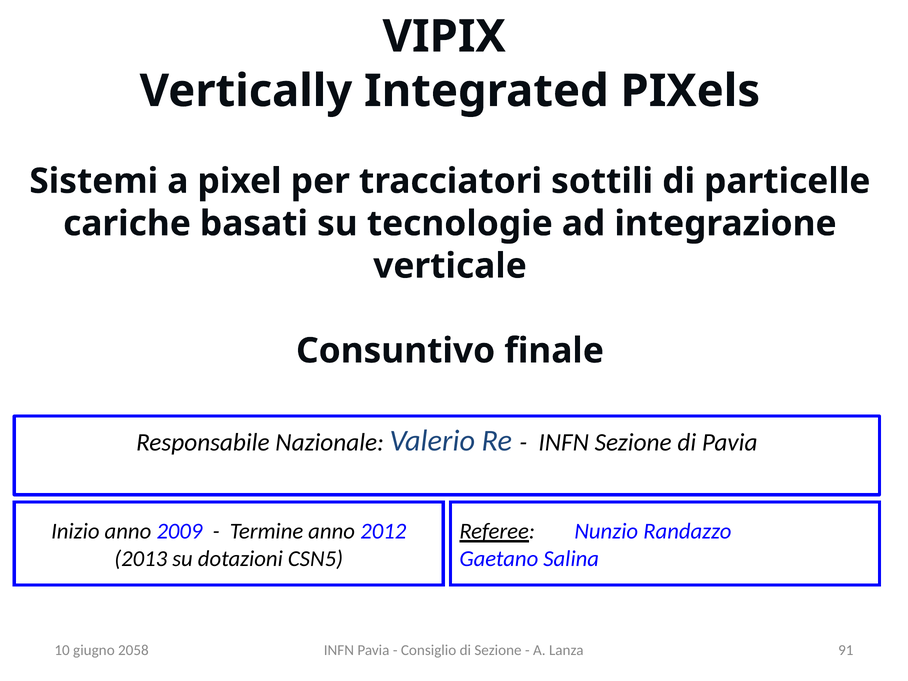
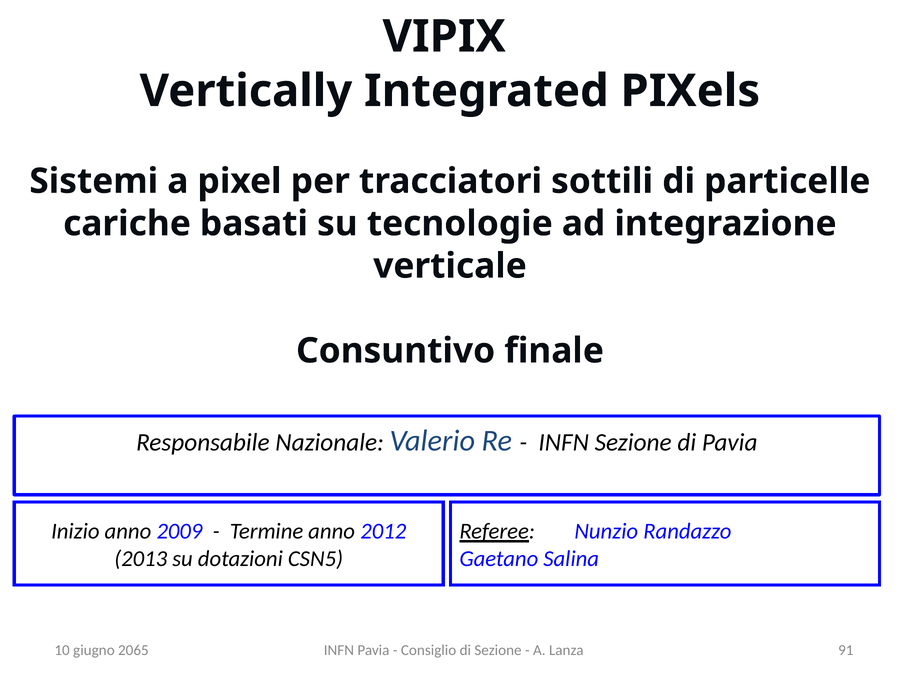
2058: 2058 -> 2065
